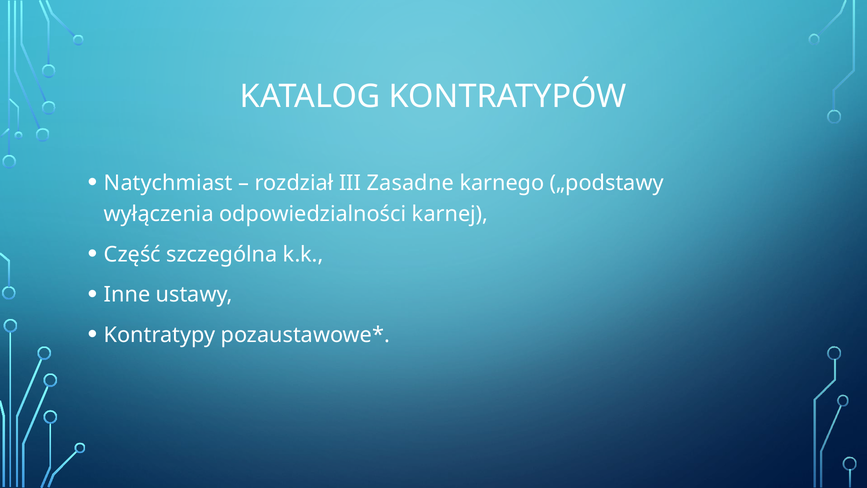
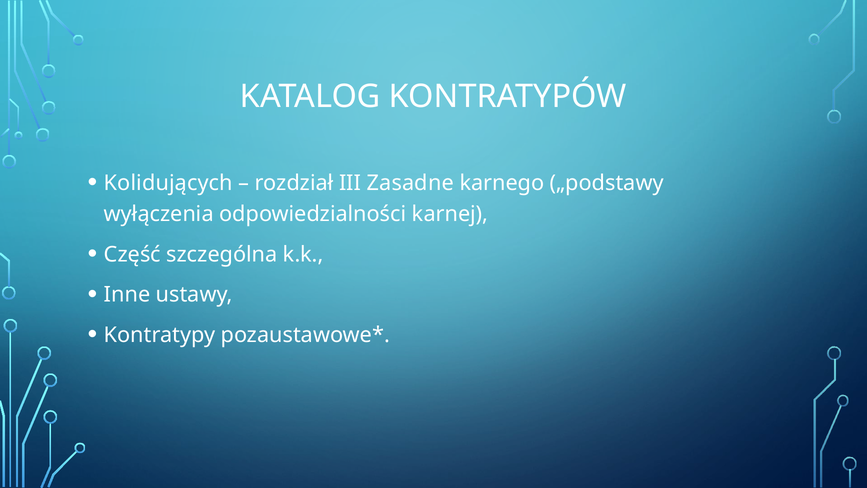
Natychmiast: Natychmiast -> Kolidujących
